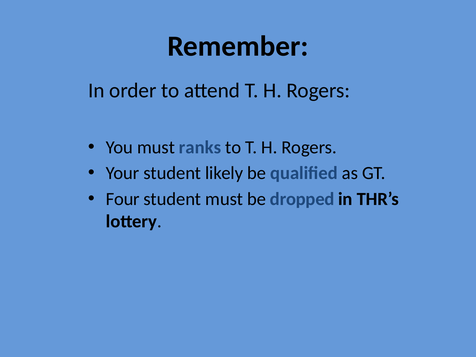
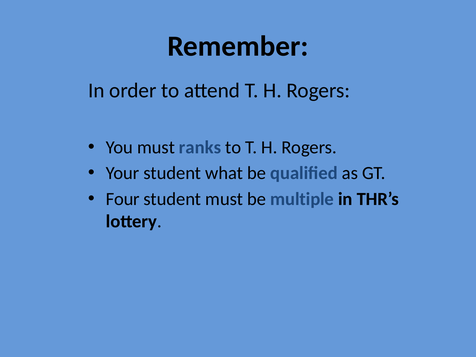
likely: likely -> what
dropped: dropped -> multiple
